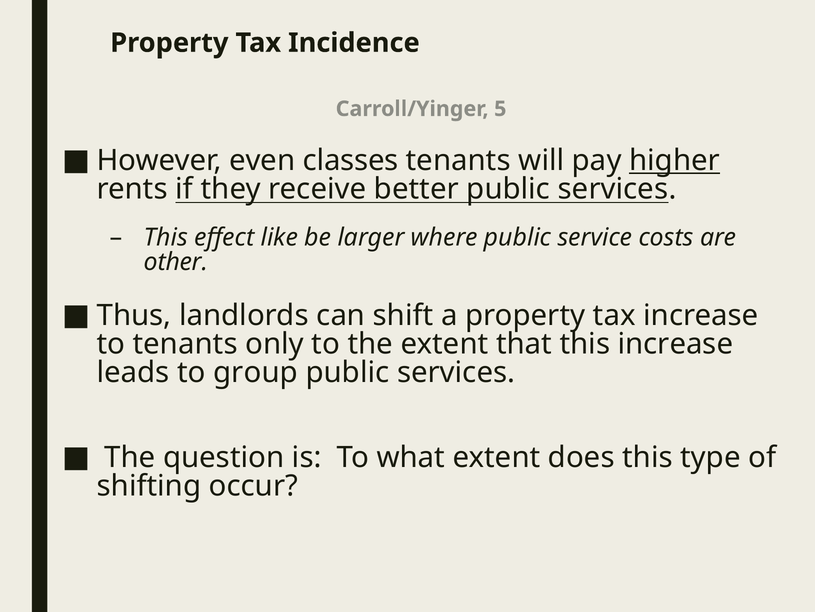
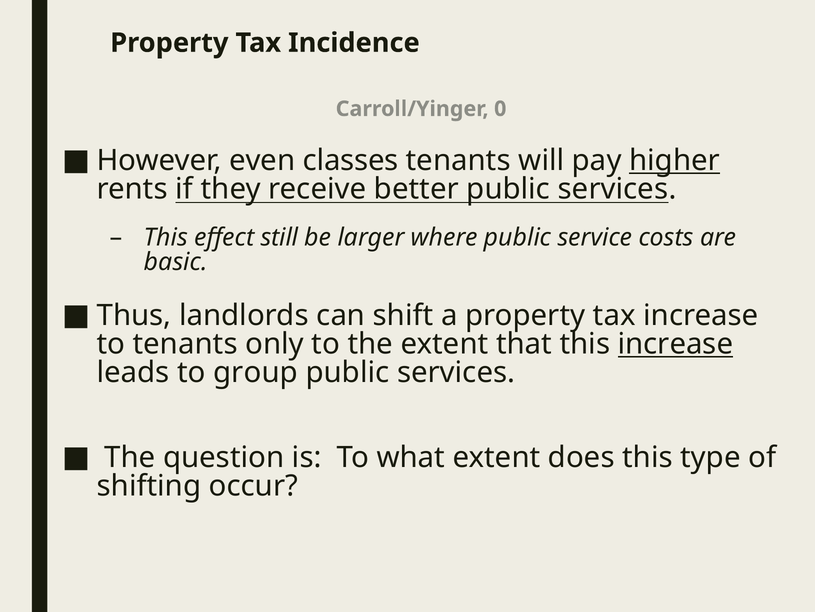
5: 5 -> 0
like: like -> still
other: other -> basic
increase at (675, 344) underline: none -> present
